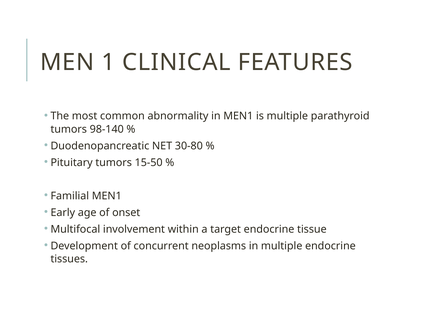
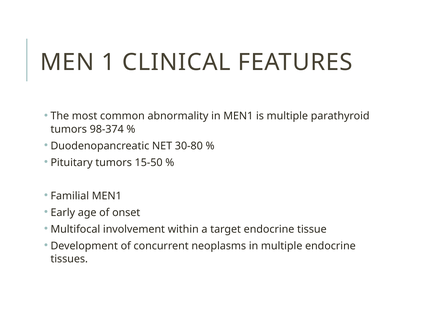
98-140: 98-140 -> 98-374
